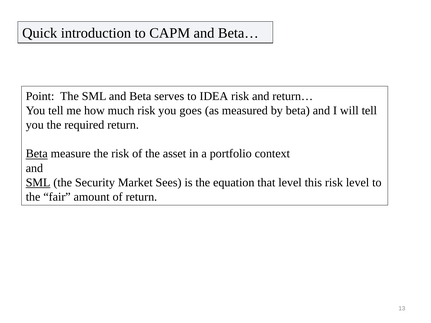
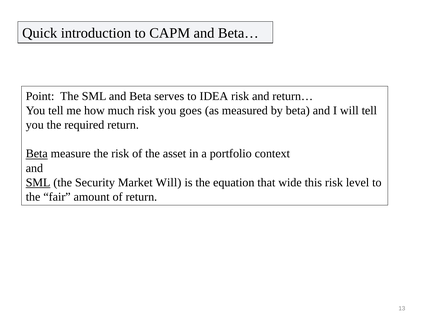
Market Sees: Sees -> Will
that level: level -> wide
